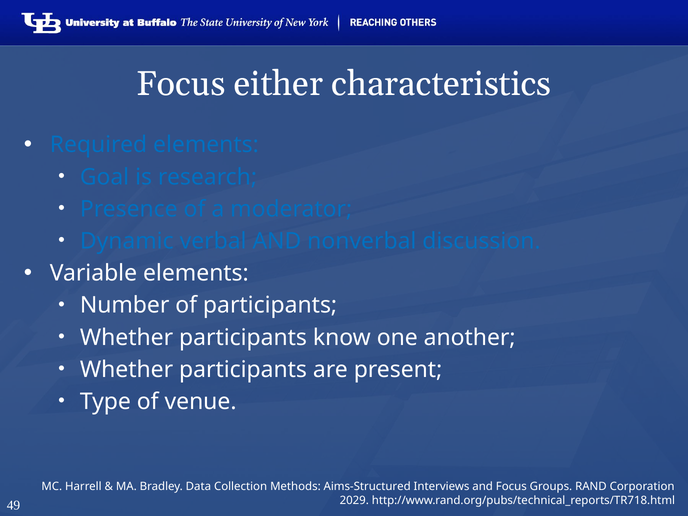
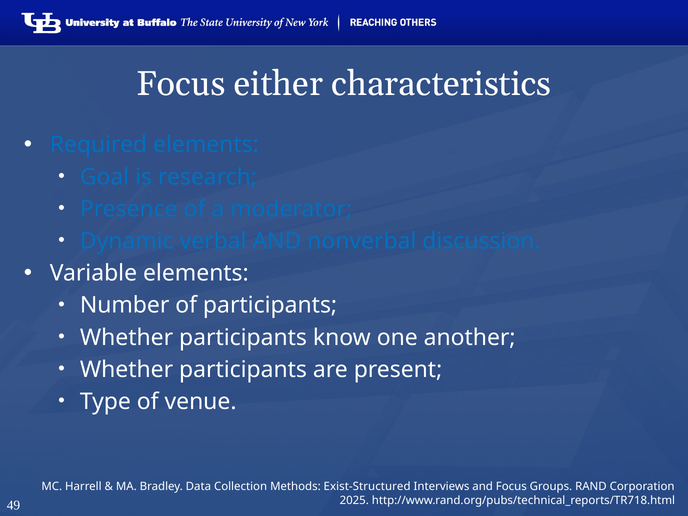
Aims-Structured: Aims-Structured -> Exist-Structured
2029: 2029 -> 2025
